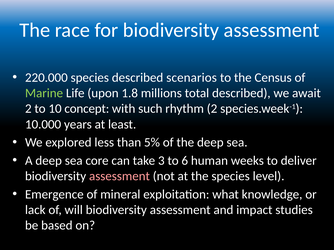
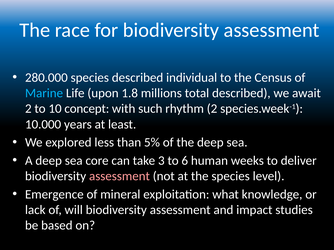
220.000: 220.000 -> 280.000
scenarios: scenarios -> individual
Marine colour: light green -> light blue
